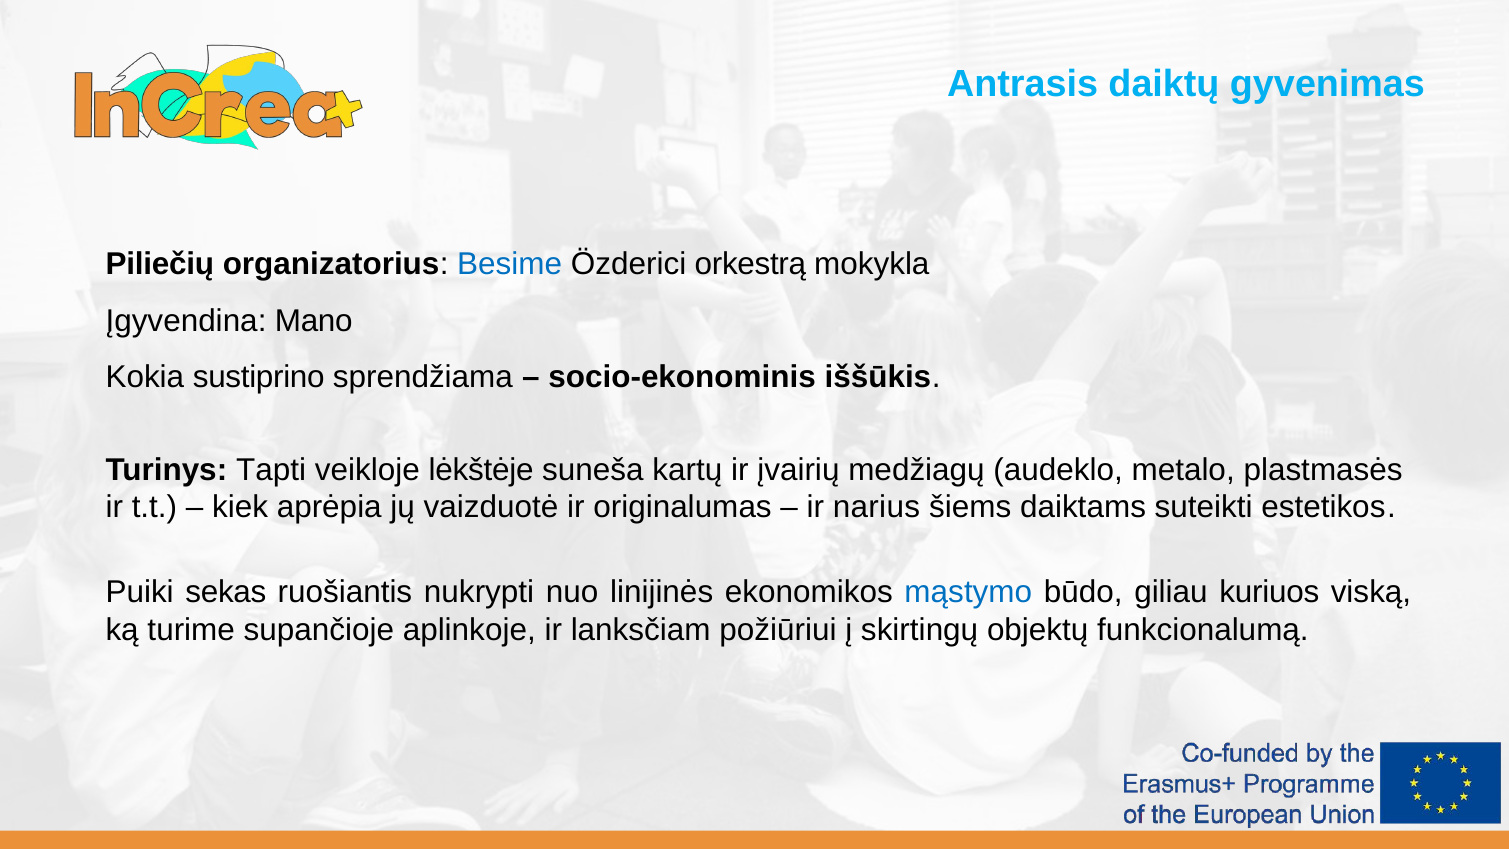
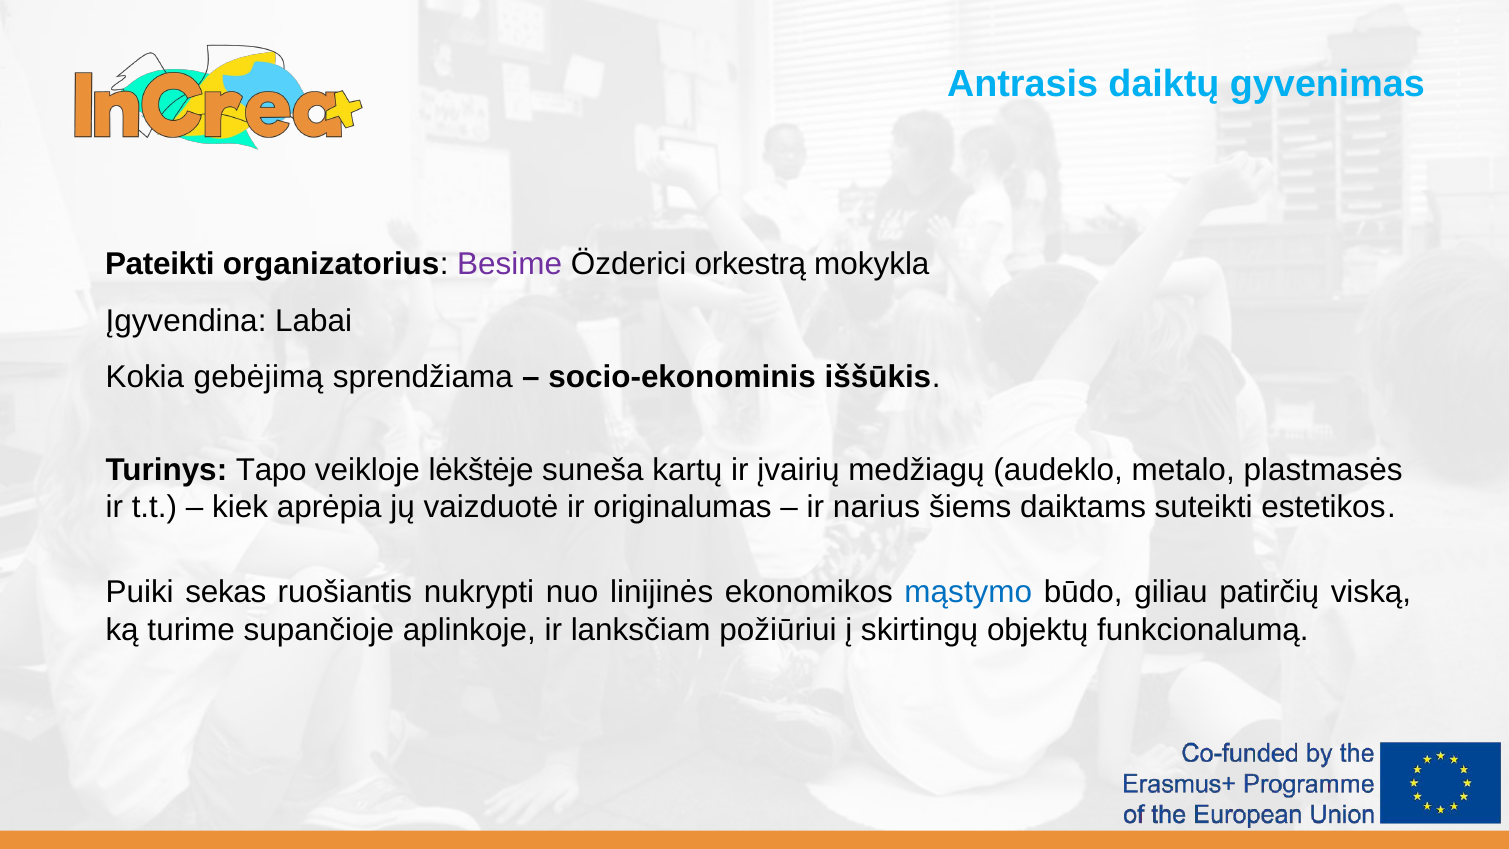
Piliečių: Piliečių -> Pateikti
Besime colour: blue -> purple
Mano: Mano -> Labai
sustiprino: sustiprino -> gebėjimą
Tapti: Tapti -> Tapo
kuriuos: kuriuos -> patirčių
